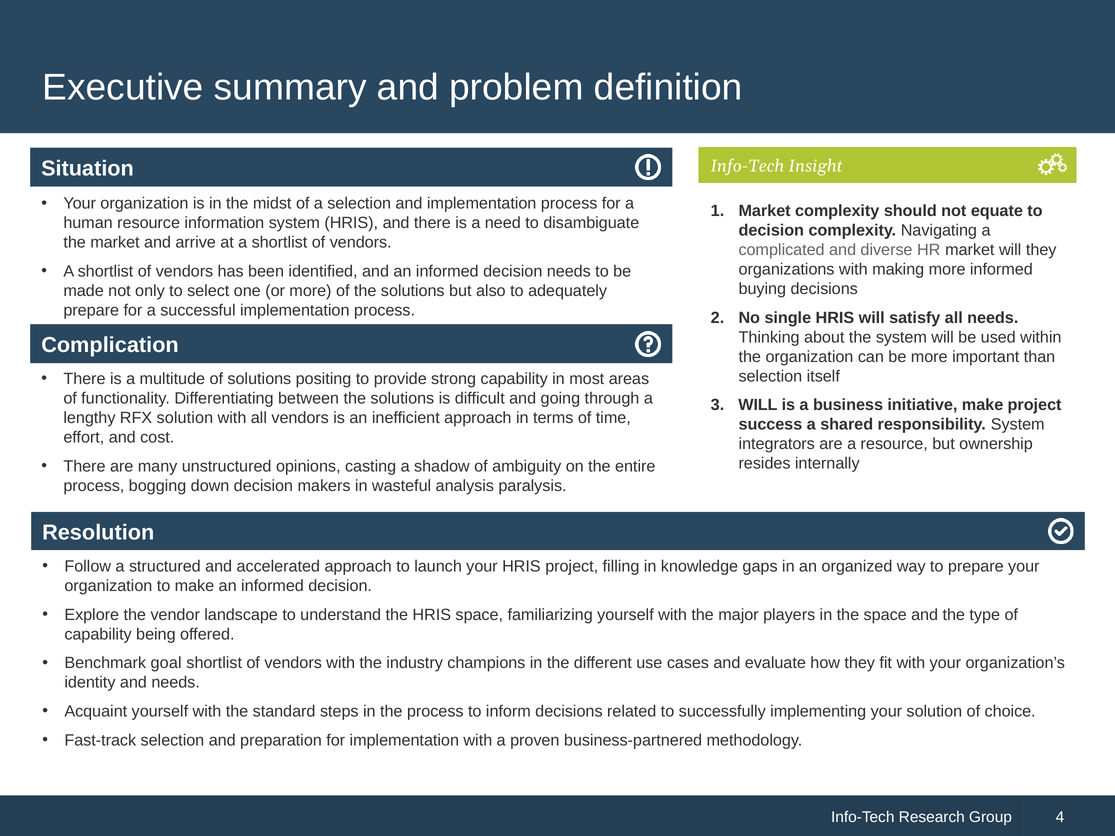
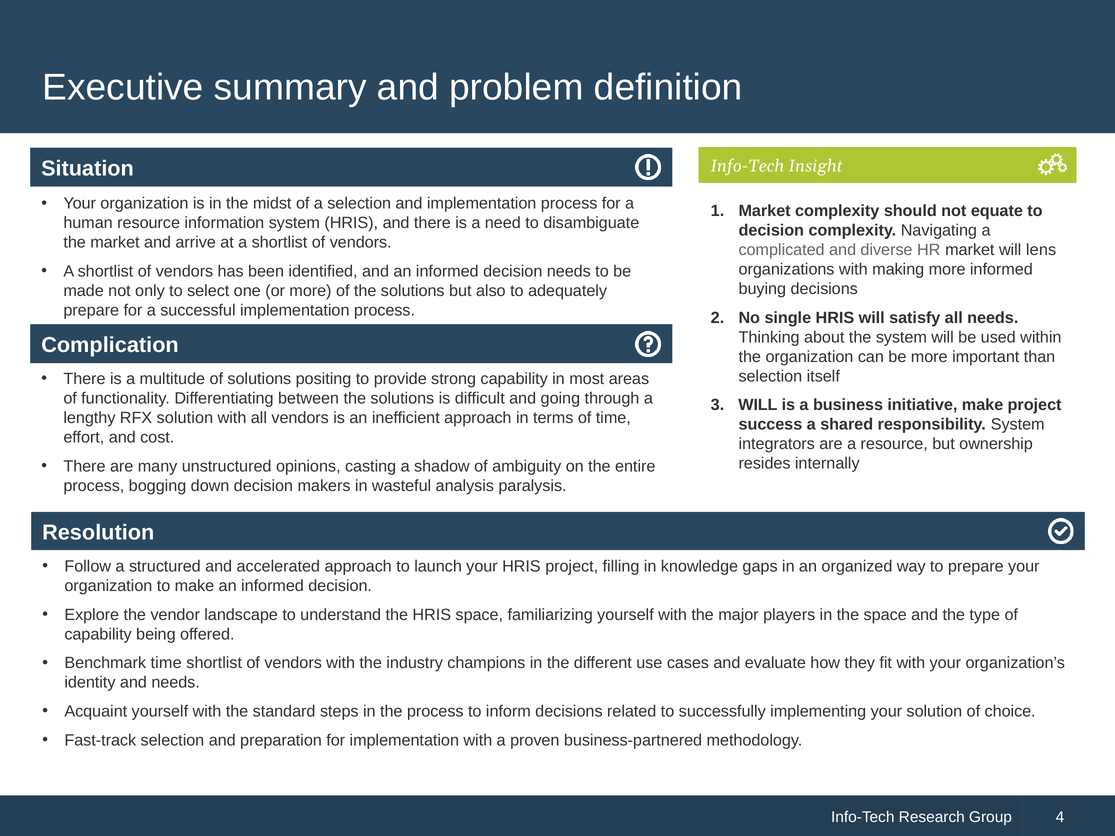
will they: they -> lens
Benchmark goal: goal -> time
